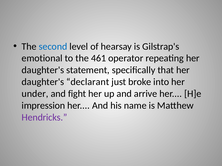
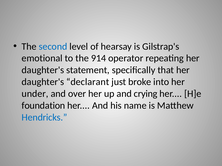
461: 461 -> 914
fight: fight -> over
arrive: arrive -> crying
impression: impression -> foundation
Hendricks colour: purple -> blue
